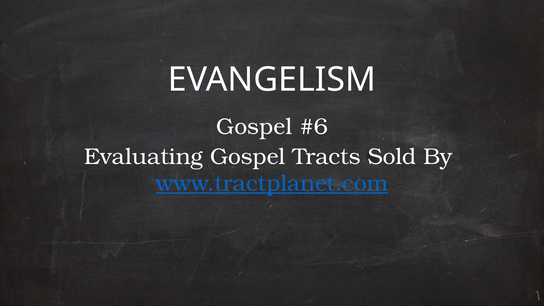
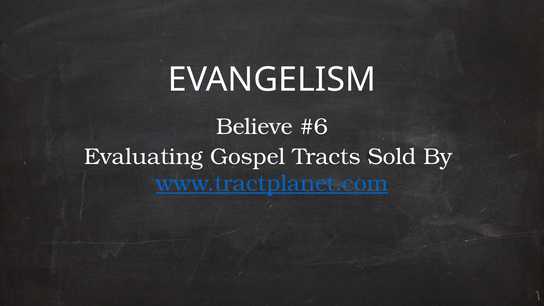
Gospel at (254, 127): Gospel -> Believe
